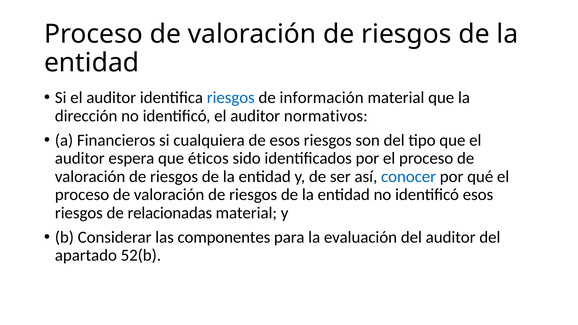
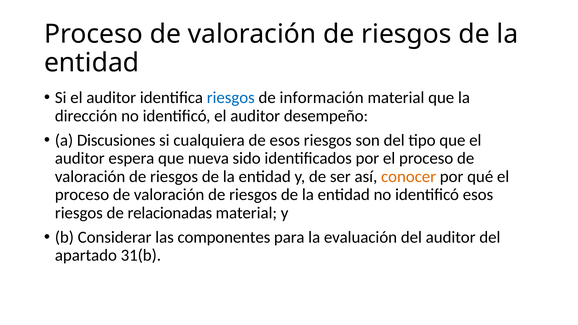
normativos: normativos -> desempeño
Financieros: Financieros -> Discusiones
éticos: éticos -> nueva
conocer colour: blue -> orange
52(b: 52(b -> 31(b
